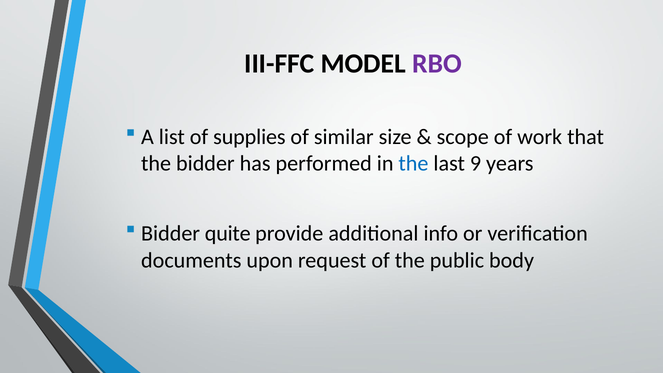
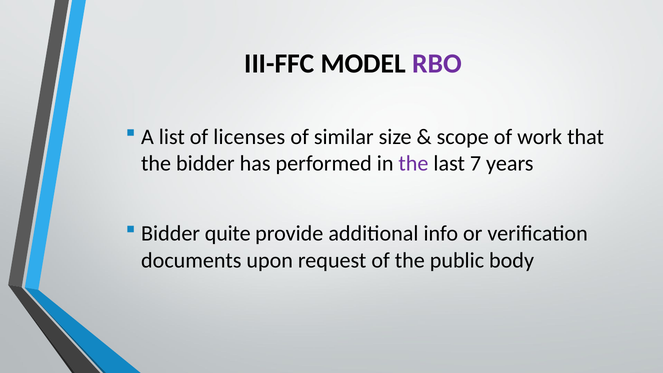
supplies: supplies -> licenses
the at (413, 163) colour: blue -> purple
9: 9 -> 7
